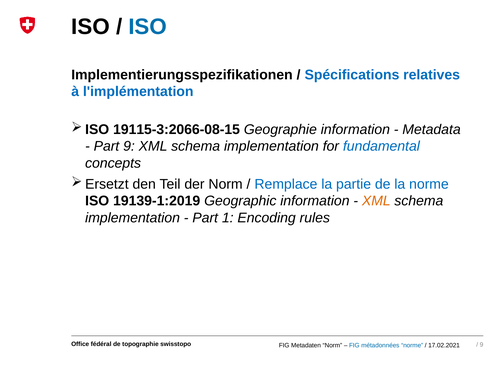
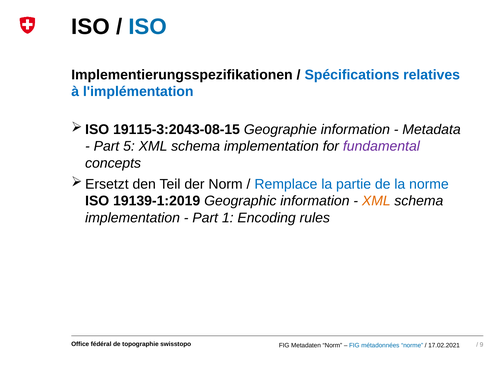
19115-3:2066-08-15: 19115-3:2066-08-15 -> 19115-3:2043-08-15
Part 9: 9 -> 5
fundamental colour: blue -> purple
